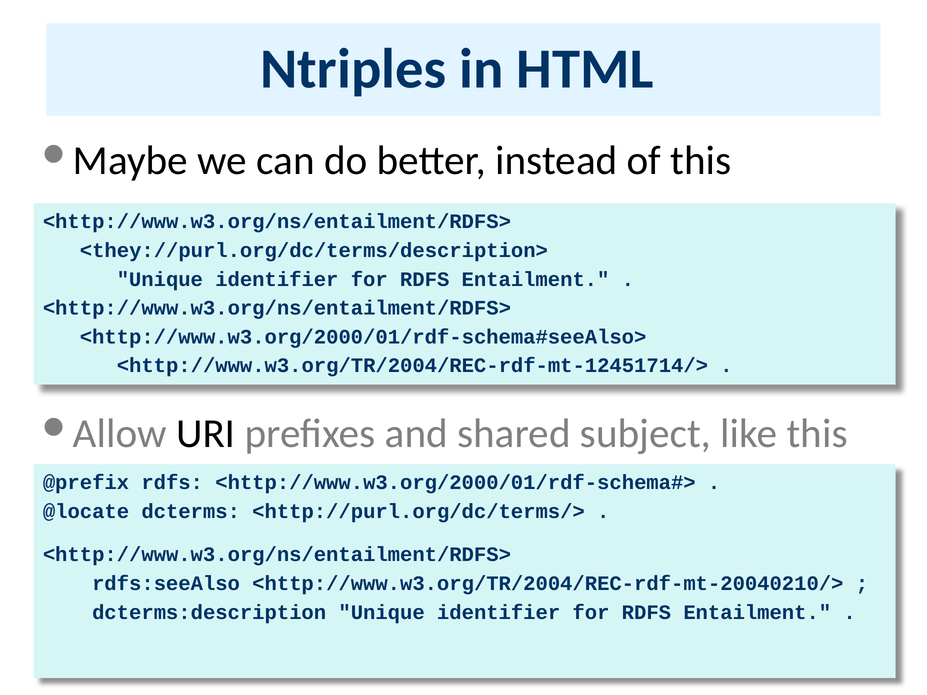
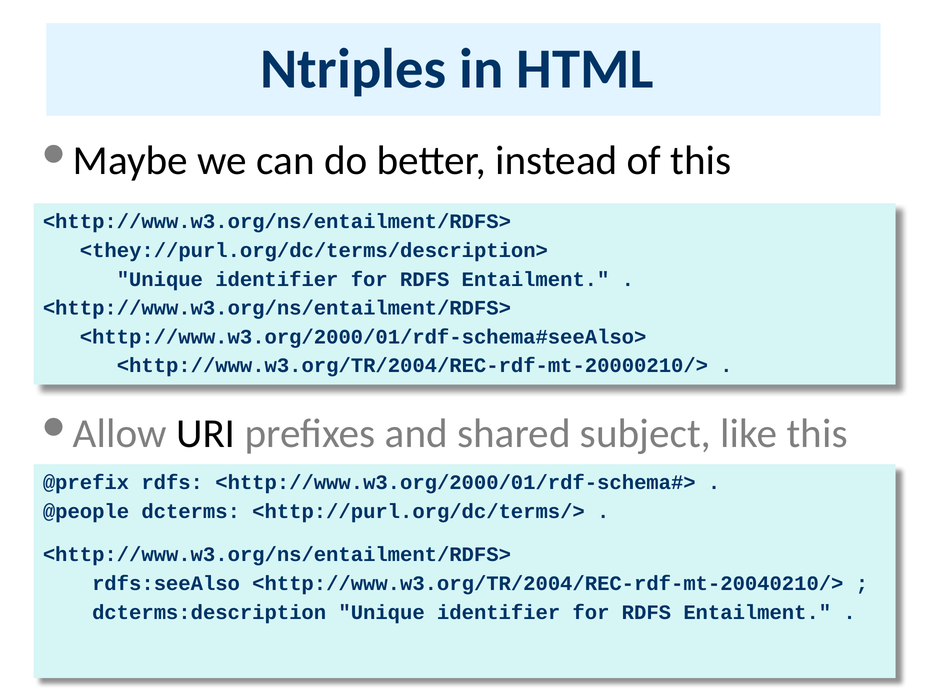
<http://www.w3.org/TR/2004/REC-rdf-mt-12451714/>: <http://www.w3.org/TR/2004/REC-rdf-mt-12451714/> -> <http://www.w3.org/TR/2004/REC-rdf-mt-20000210/>
@locate: @locate -> @people
